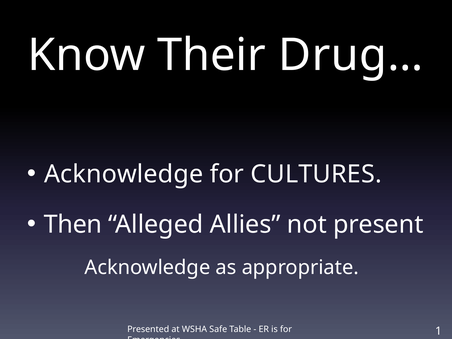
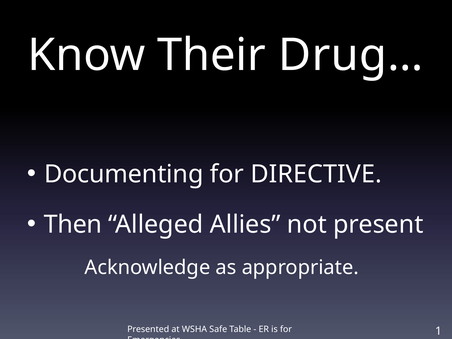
Acknowledge at (124, 174): Acknowledge -> Documenting
CULTURES: CULTURES -> DIRECTIVE
